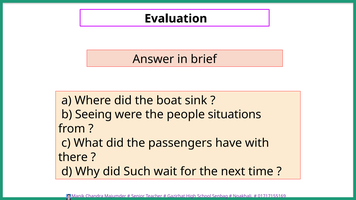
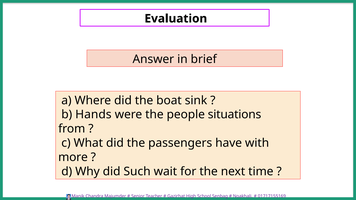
Seeing: Seeing -> Hands
there: there -> more
